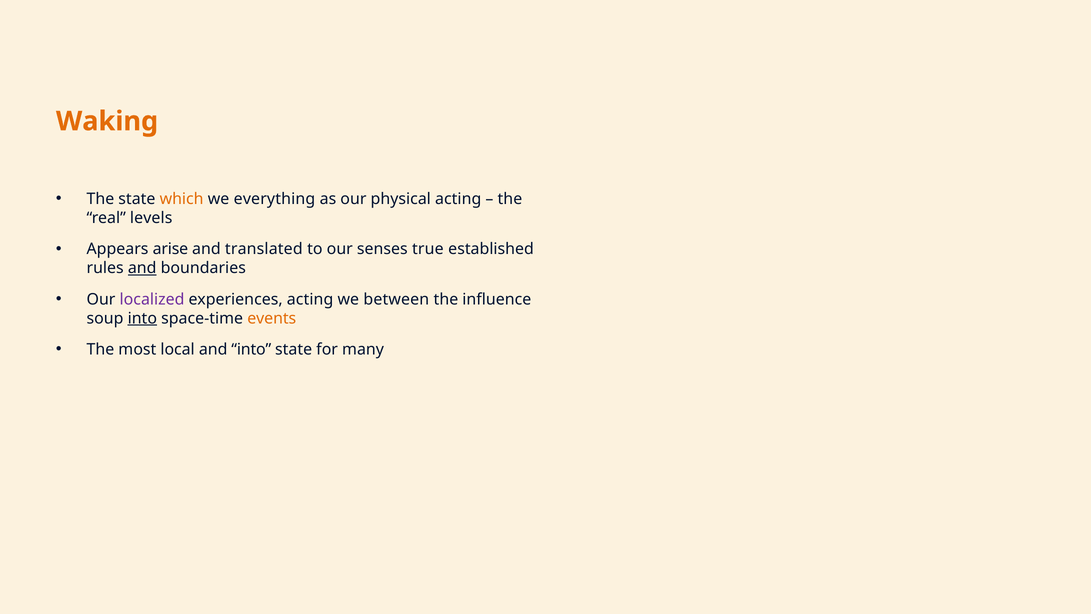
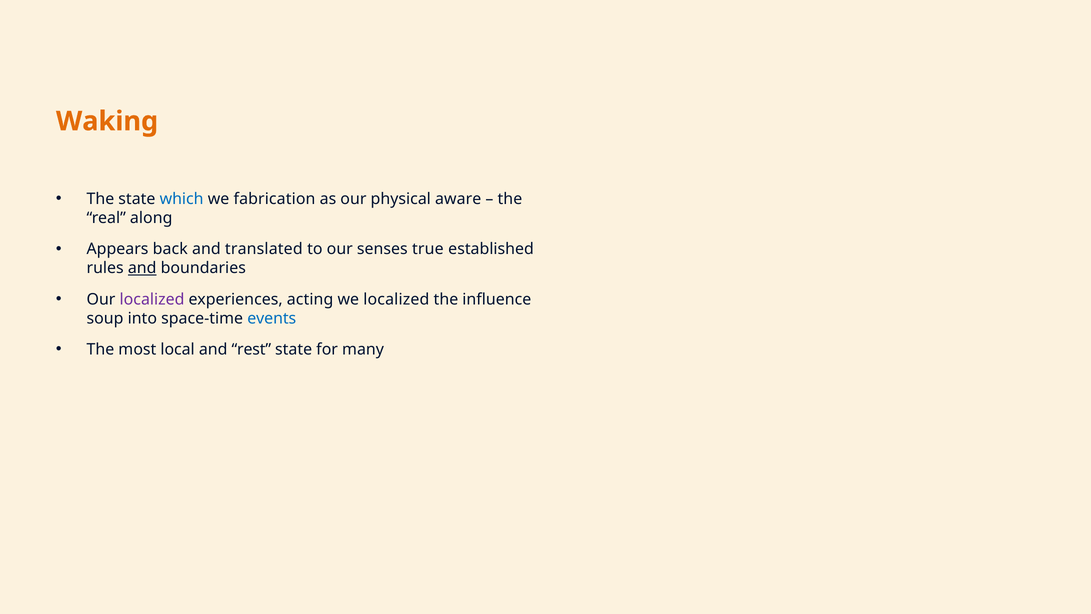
which colour: orange -> blue
everything: everything -> fabrication
physical acting: acting -> aware
levels: levels -> along
arise: arise -> back
we between: between -> localized
into at (142, 318) underline: present -> none
events colour: orange -> blue
and into: into -> rest
